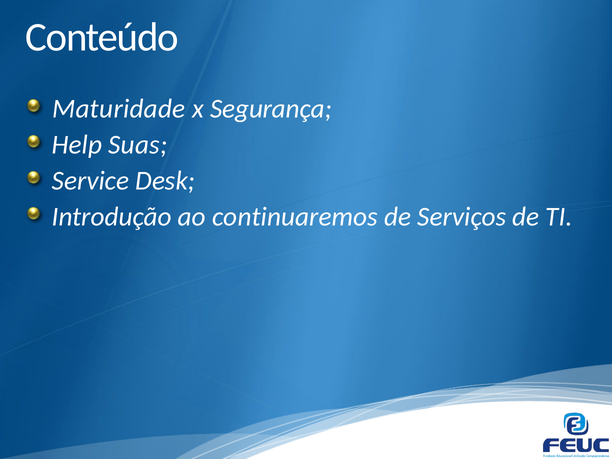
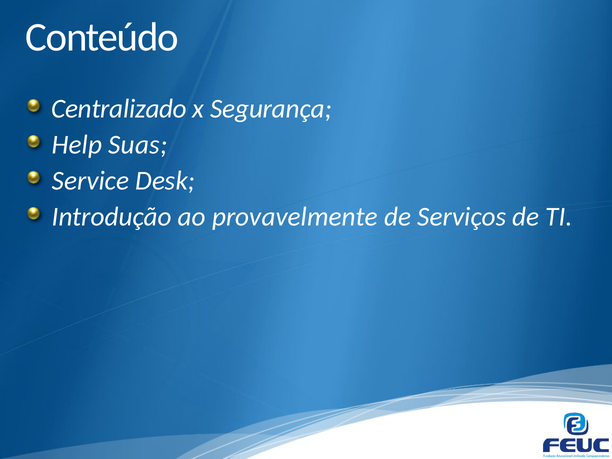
Maturidade: Maturidade -> Centralizado
continuaremos: continuaremos -> provavelmente
